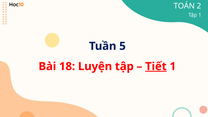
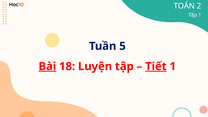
Bài underline: none -> present
